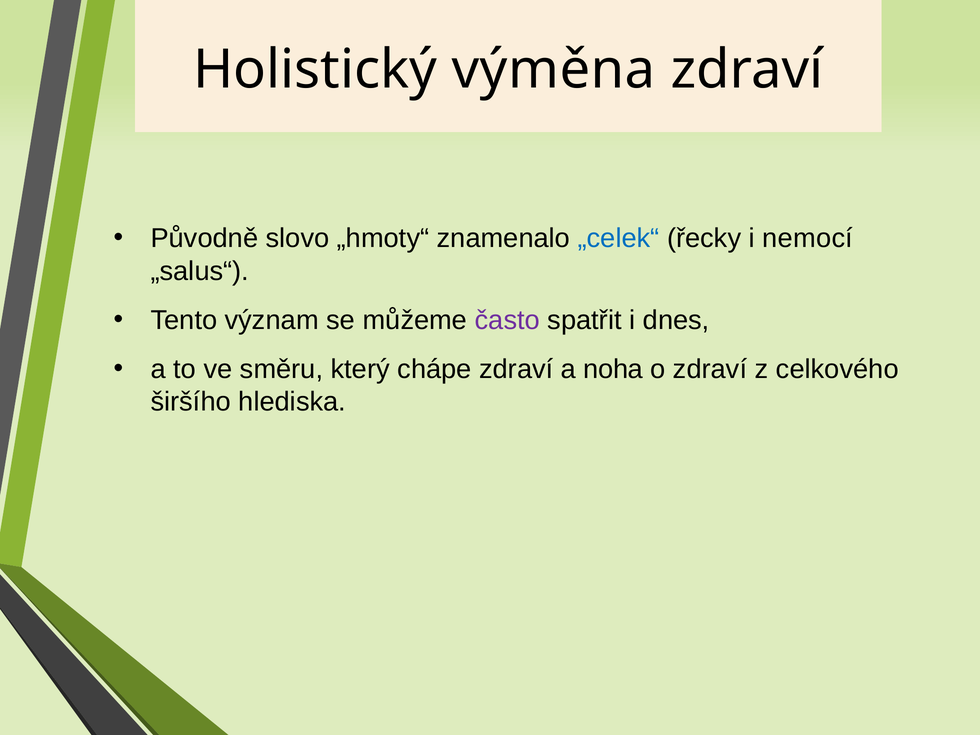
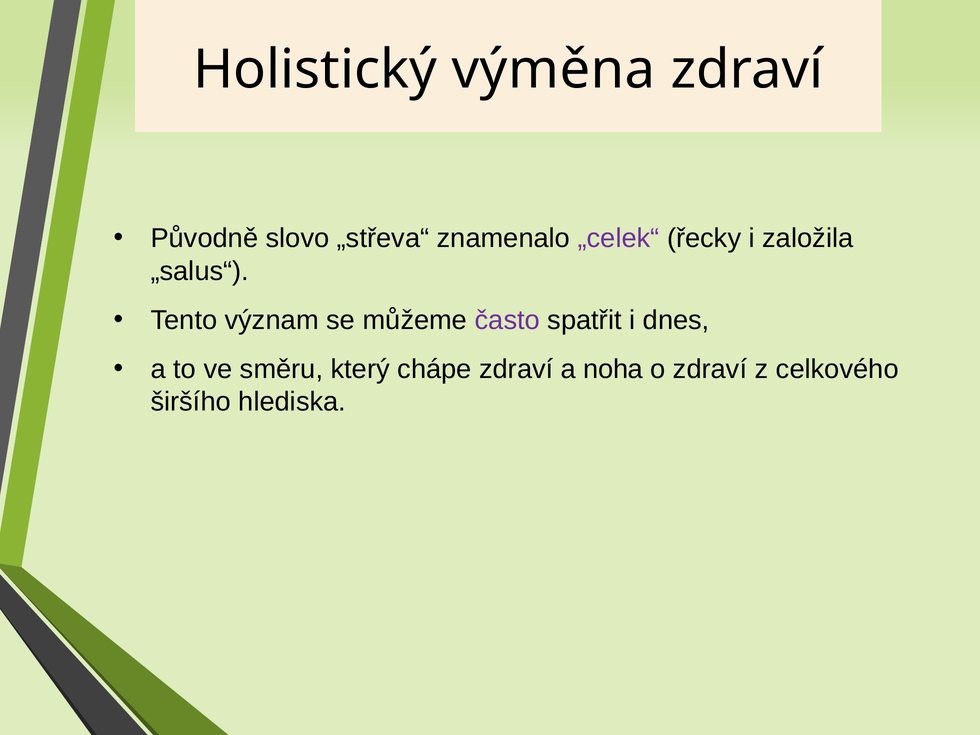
„hmoty“: „hmoty“ -> „střeva“
„celek“ colour: blue -> purple
nemocí: nemocí -> založila
